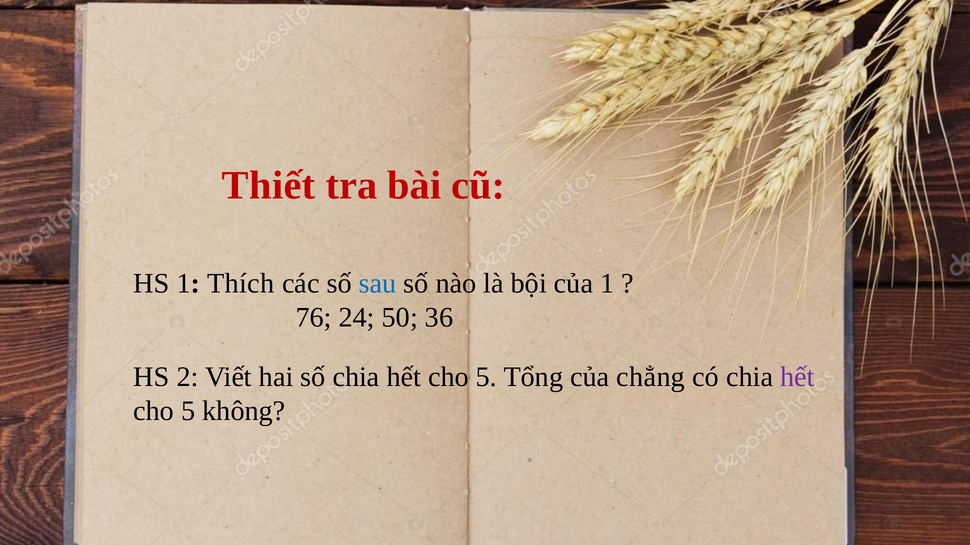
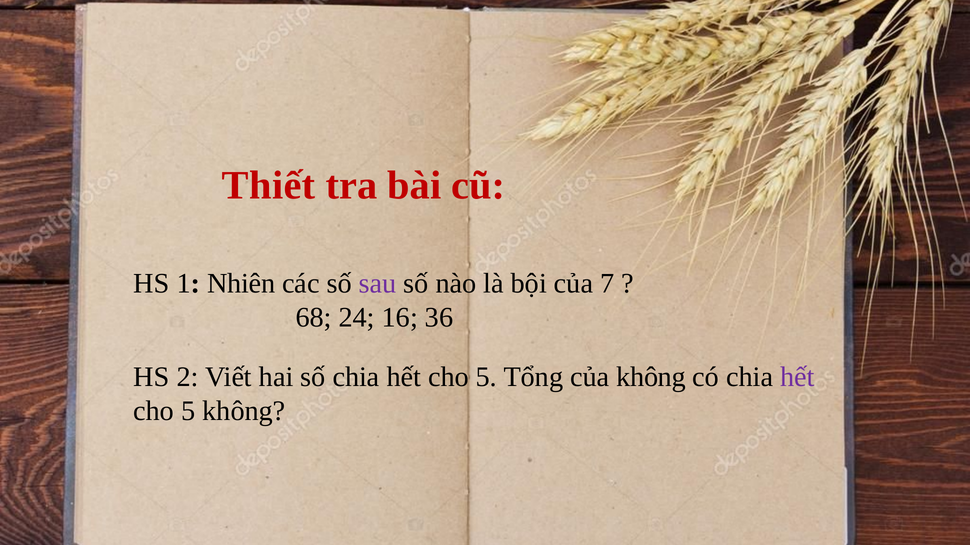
Thích: Thích -> Nhiên
sau colour: blue -> purple
của 1: 1 -> 7
76: 76 -> 68
50: 50 -> 16
của chẳng: chẳng -> không
